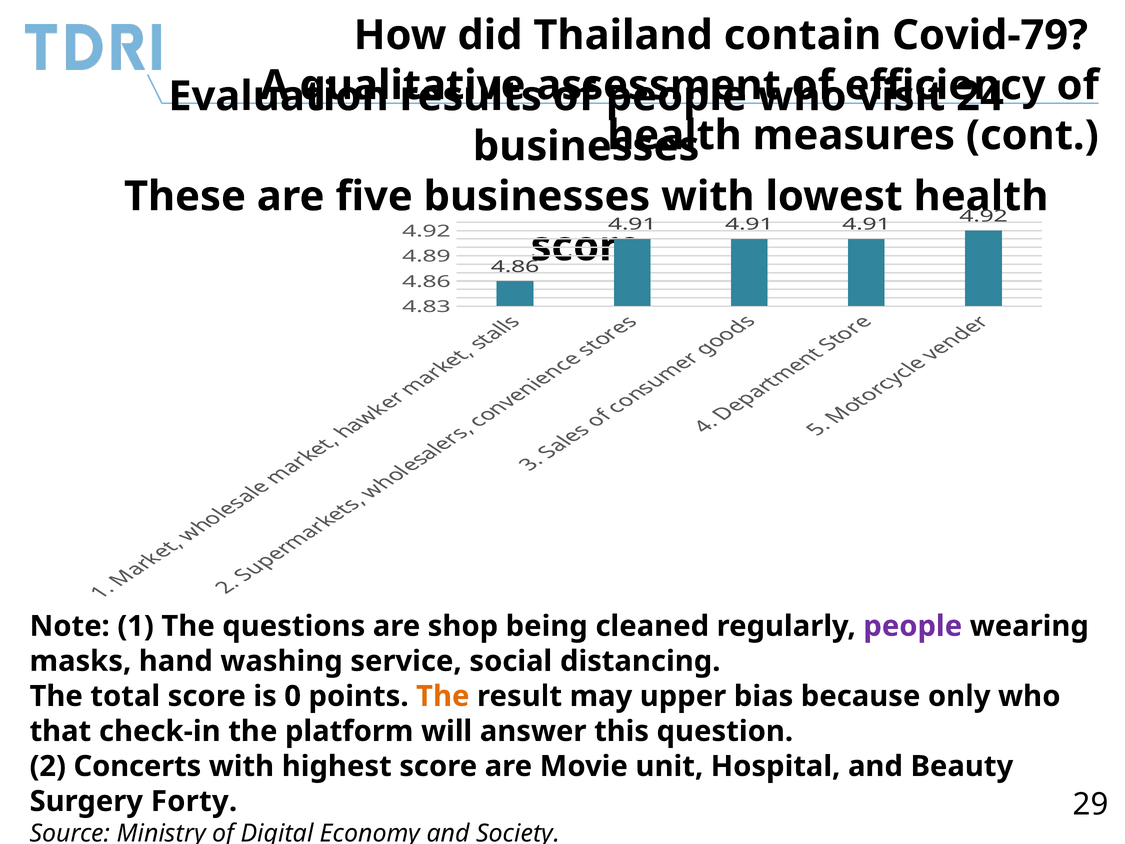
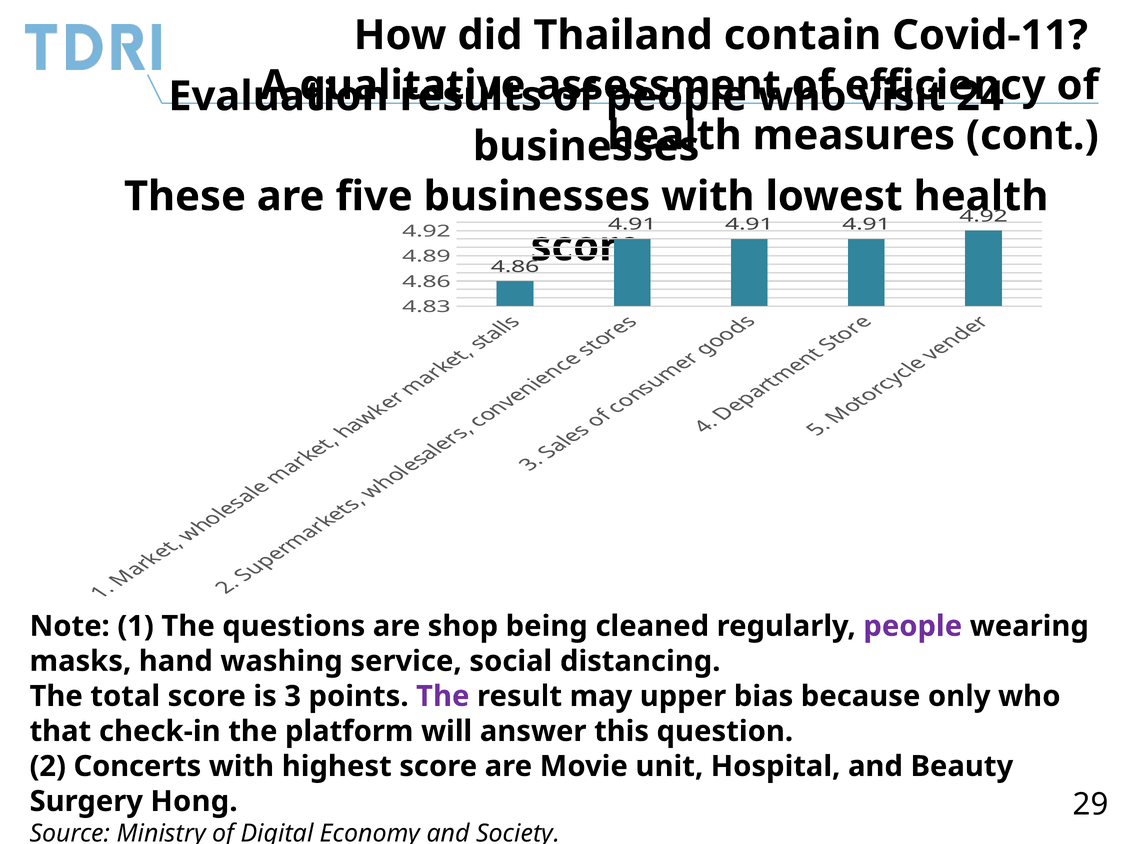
Covid-79: Covid-79 -> Covid-11
0: 0 -> 3
The at (443, 696) colour: orange -> purple
Forty: Forty -> Hong
